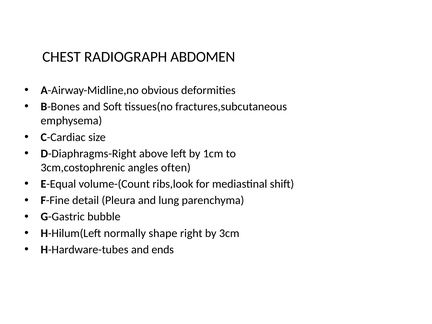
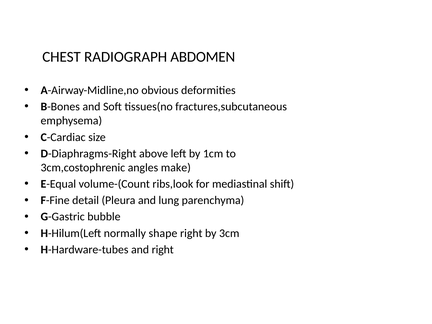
often: often -> make
and ends: ends -> right
